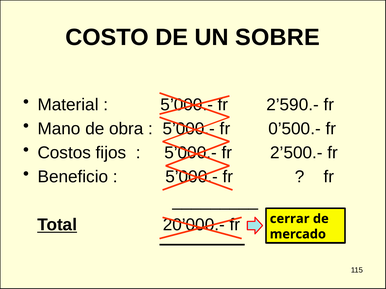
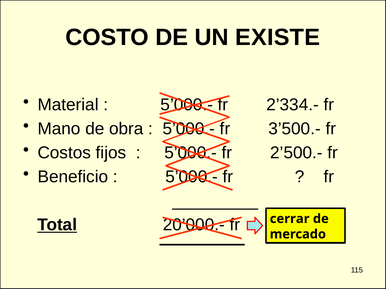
SOBRE: SOBRE -> EXISTE
2’590.-: 2’590.- -> 2’334.-
0’500.-: 0’500.- -> 3’500.-
